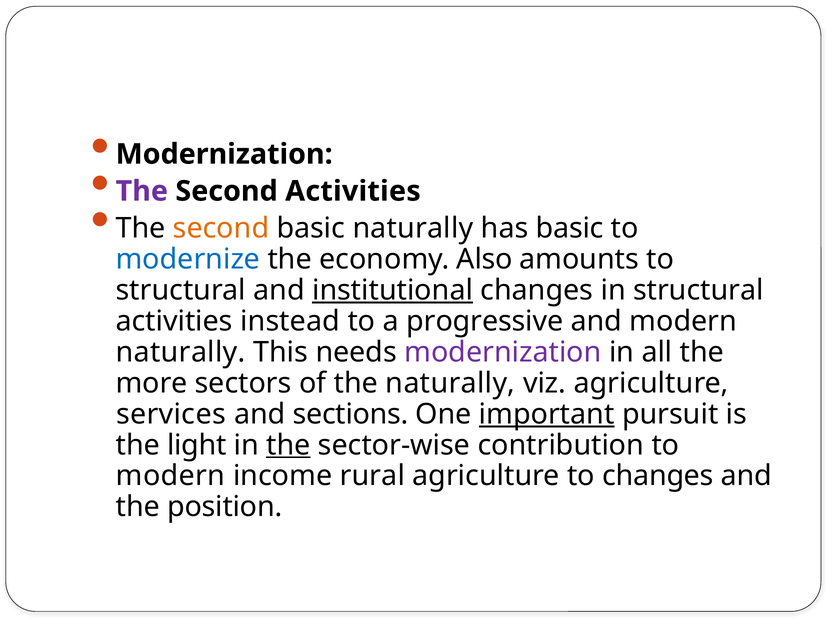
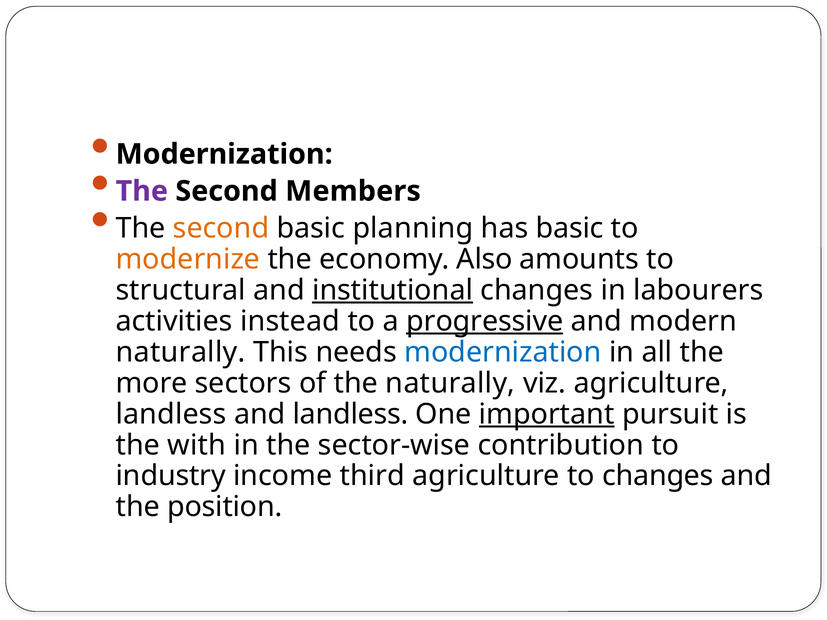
Second Activities: Activities -> Members
basic naturally: naturally -> planning
modernize colour: blue -> orange
in structural: structural -> labourers
progressive underline: none -> present
modernization at (503, 352) colour: purple -> blue
services at (171, 414): services -> landless
and sections: sections -> landless
light: light -> with
the at (288, 445) underline: present -> none
modern at (171, 476): modern -> industry
rural: rural -> third
